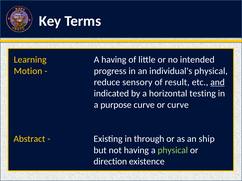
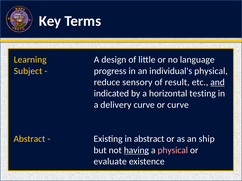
A having: having -> design
intended: intended -> language
Motion: Motion -> Subject
purpose: purpose -> delivery
in through: through -> abstract
having at (136, 151) underline: none -> present
physical at (173, 151) colour: light green -> pink
direction: direction -> evaluate
